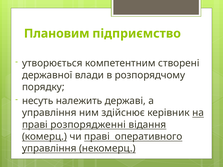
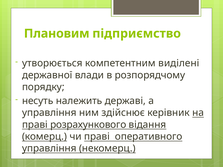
створені: створені -> виділені
розпорядженні: розпорядженні -> розрахункового
